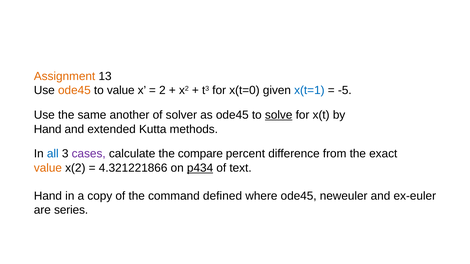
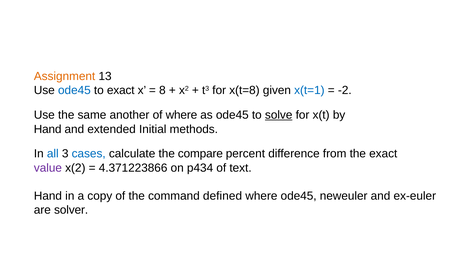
ode45 at (74, 91) colour: orange -> blue
to value: value -> exact
2: 2 -> 8
x(t=0: x(t=0 -> x(t=8
-5: -5 -> -2
of solver: solver -> where
Kutta: Kutta -> Initial
cases colour: purple -> blue
value at (48, 168) colour: orange -> purple
4.321221866: 4.321221866 -> 4.371223866
p434 underline: present -> none
series: series -> solver
